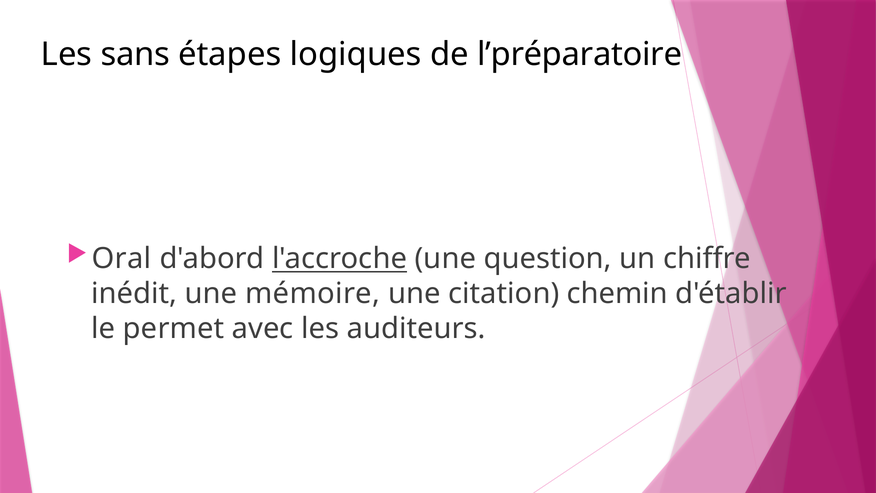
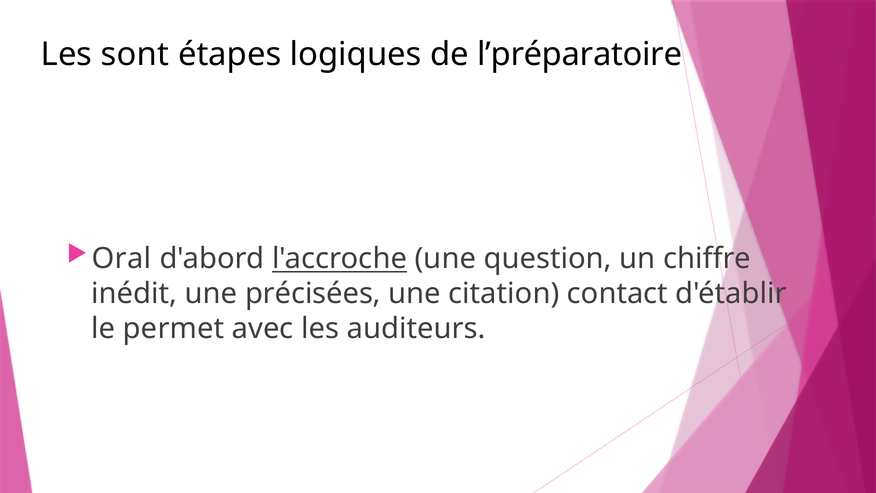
sans: sans -> sont
mémoire: mémoire -> précisées
chemin: chemin -> contact
